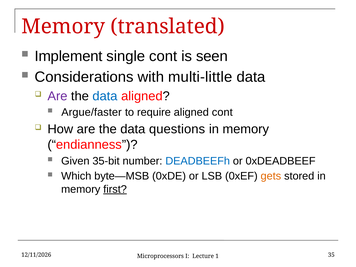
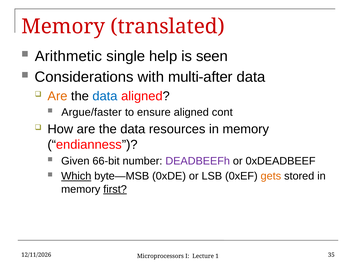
Implement: Implement -> Arithmetic
single cont: cont -> help
multi-little: multi-little -> multi-after
Are at (57, 96) colour: purple -> orange
require: require -> ensure
questions: questions -> resources
35-bit: 35-bit -> 66-bit
DEADBEEFh colour: blue -> purple
Which underline: none -> present
